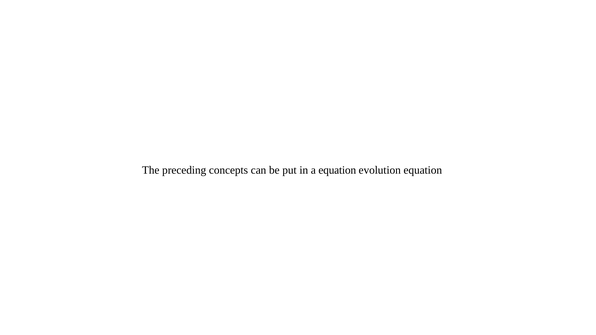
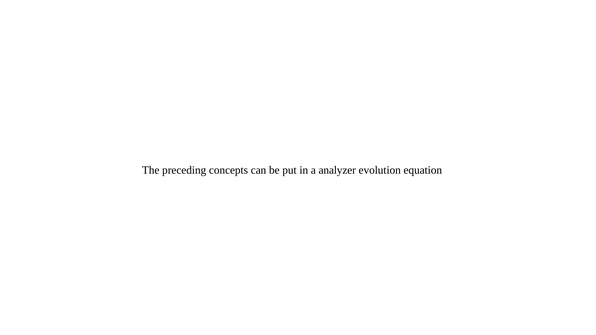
a equation: equation -> analyzer
